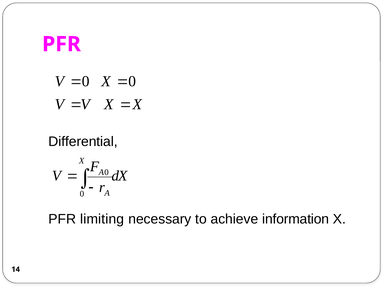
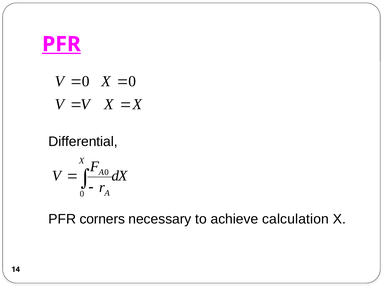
PFR at (61, 44) underline: none -> present
limiting: limiting -> corners
information: information -> calculation
